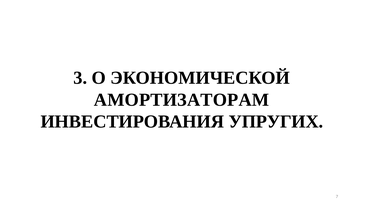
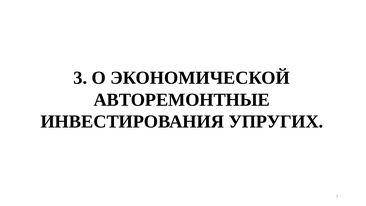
АМОРТИЗАТОРАМ: АМОРТИЗАТОРАМ -> АВТОРЕМОНТНЫЕ
